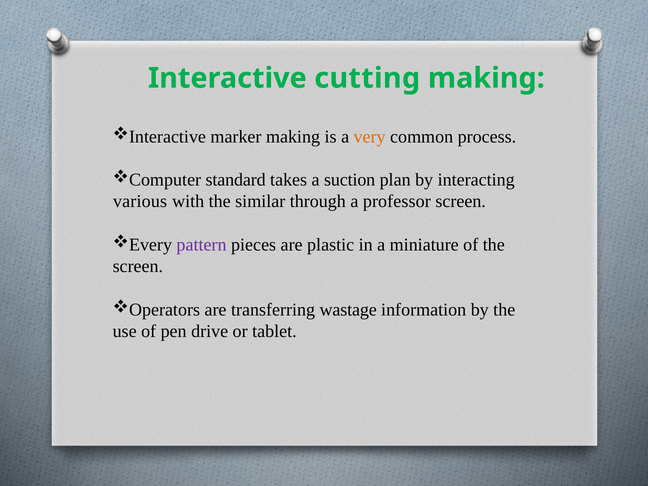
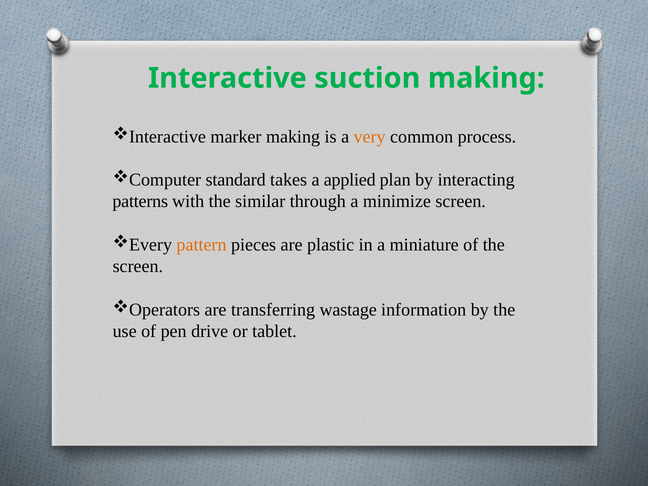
cutting: cutting -> suction
suction: suction -> applied
various: various -> patterns
professor: professor -> minimize
pattern colour: purple -> orange
